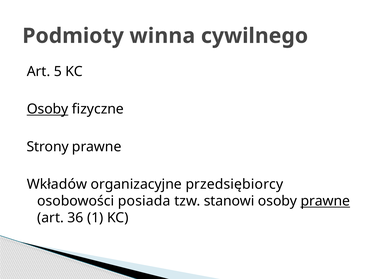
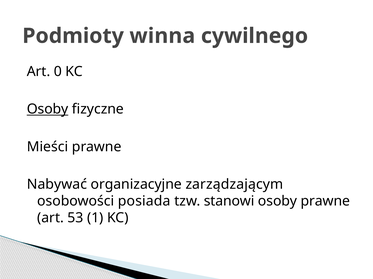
5: 5 -> 0
Strony: Strony -> Mieści
Wkładów: Wkładów -> Nabywać
przedsiębiorcy: przedsiębiorcy -> zarządzającym
prawne at (325, 202) underline: present -> none
36: 36 -> 53
